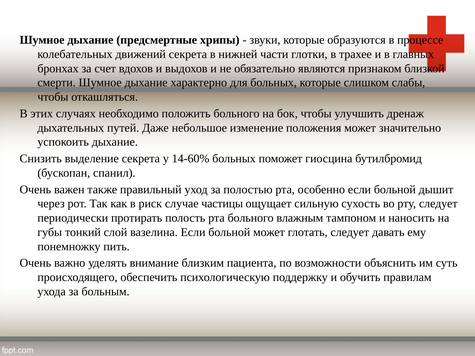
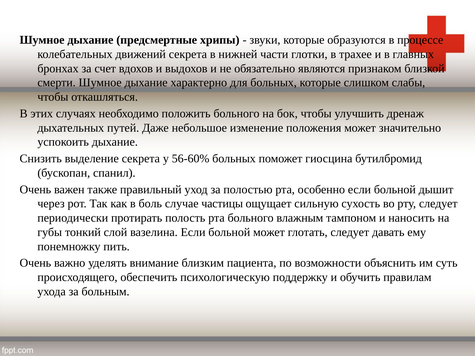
14-60%: 14-60% -> 56-60%
риск: риск -> боль
